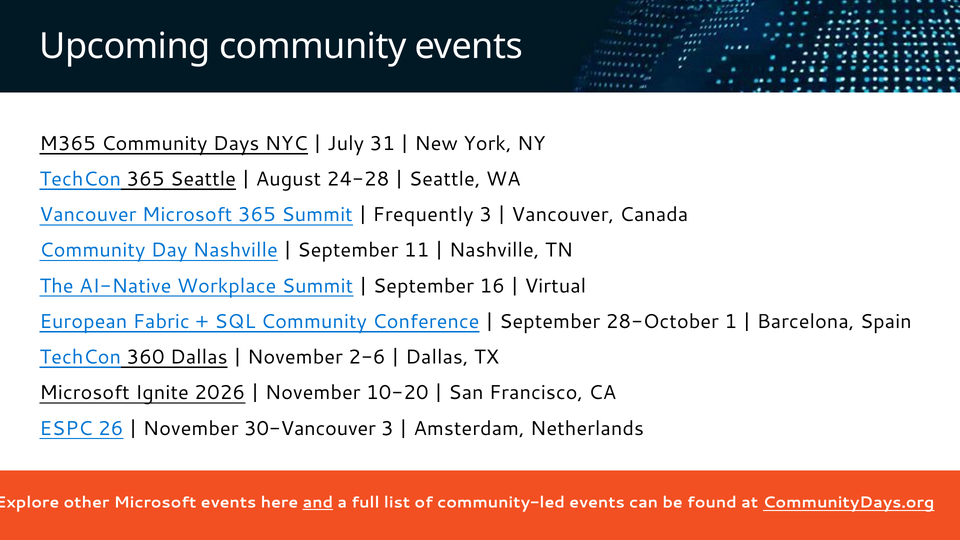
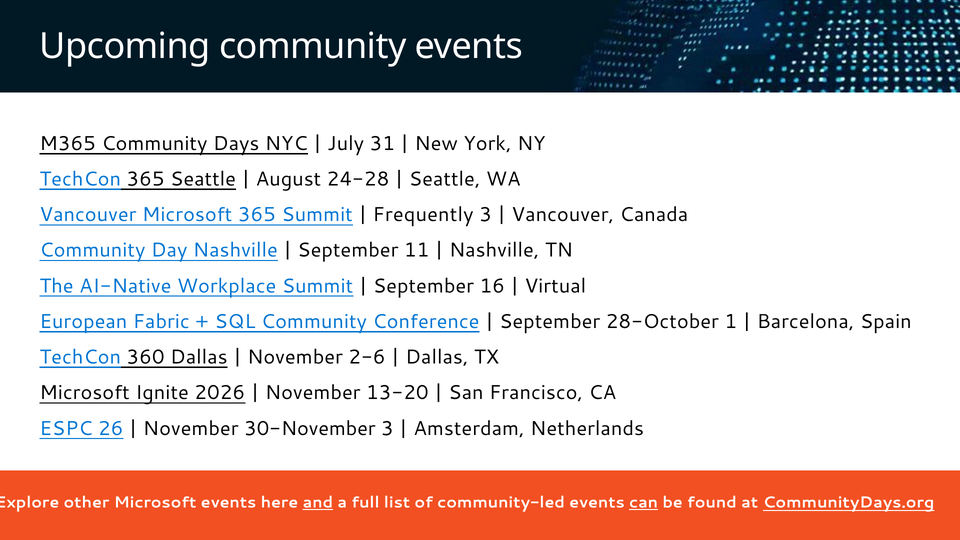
10-20: 10-20 -> 13-20
30-Vancouver: 30-Vancouver -> 30-November
can underline: none -> present
